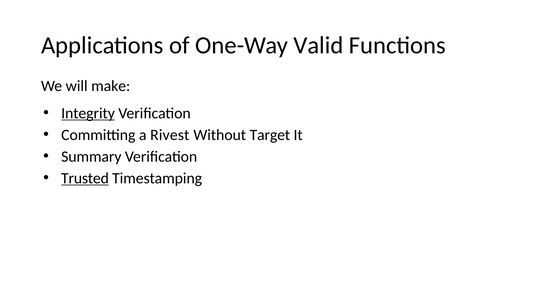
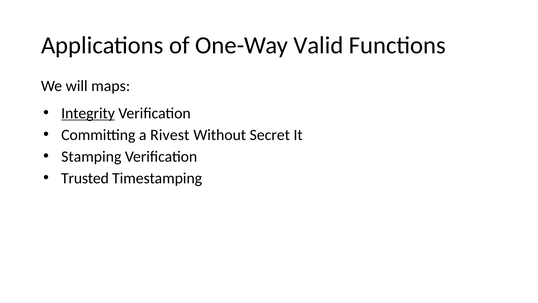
make: make -> maps
Target: Target -> Secret
Summary: Summary -> Stamping
Trusted underline: present -> none
